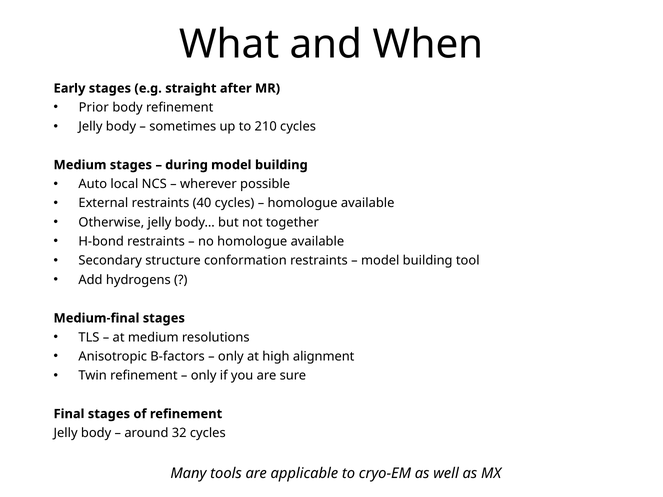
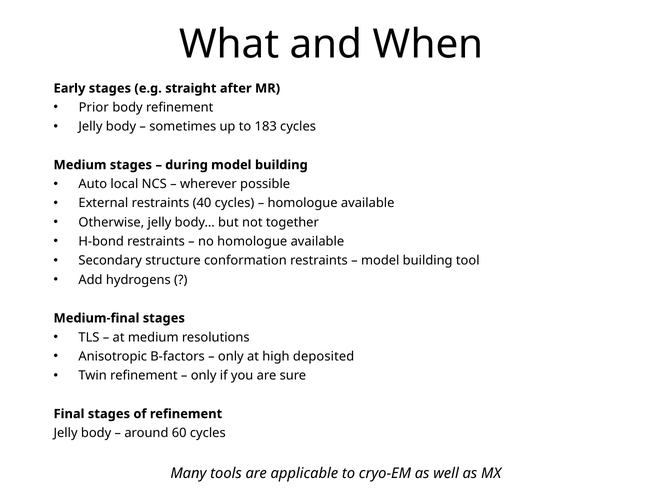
210: 210 -> 183
alignment: alignment -> deposited
32: 32 -> 60
